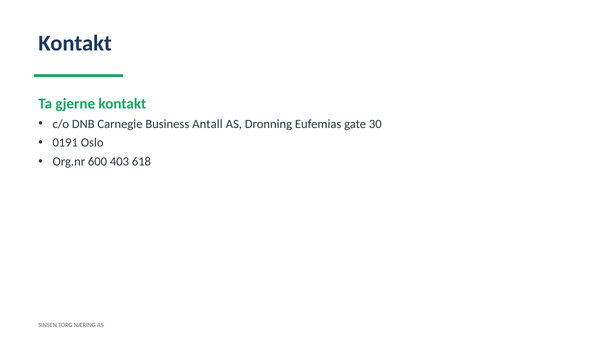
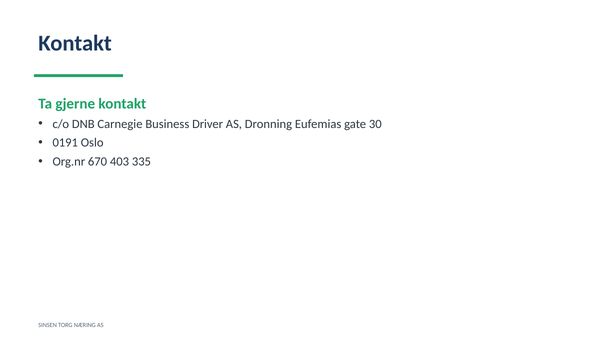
Antall: Antall -> Driver
600: 600 -> 670
618: 618 -> 335
